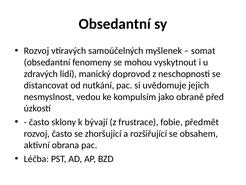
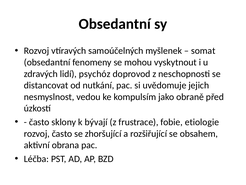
manický: manický -> psychóz
předmět: předmět -> etiologie
